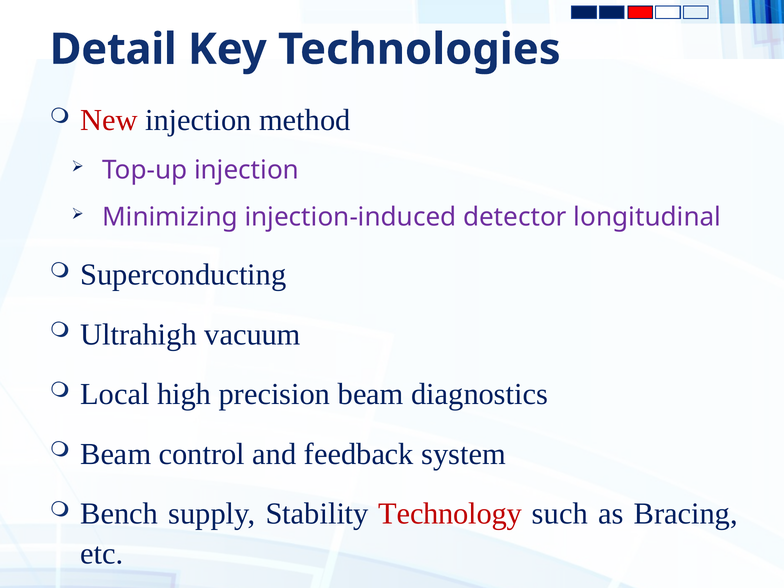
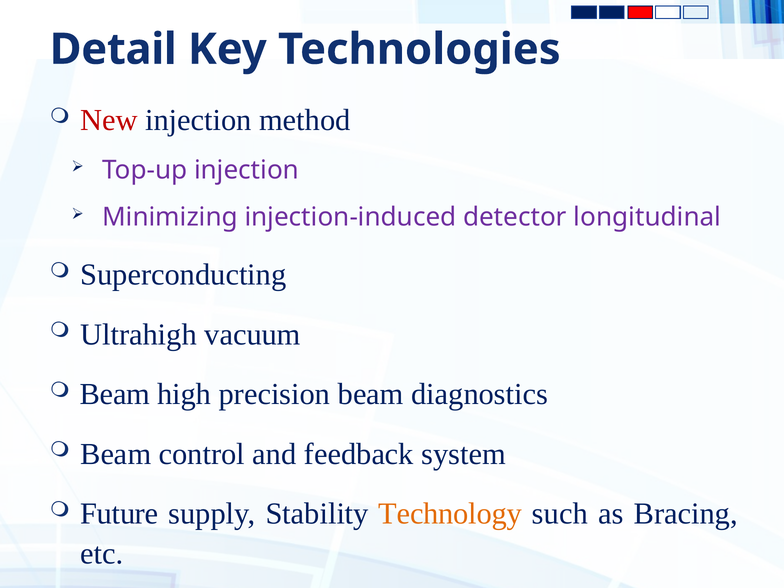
Local at (115, 394): Local -> Beam
Bench: Bench -> Future
Technology colour: red -> orange
